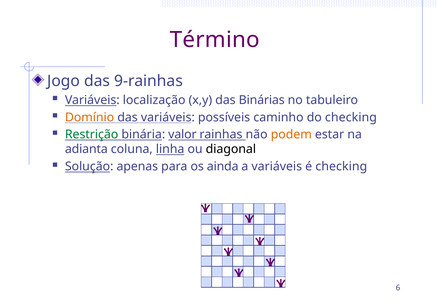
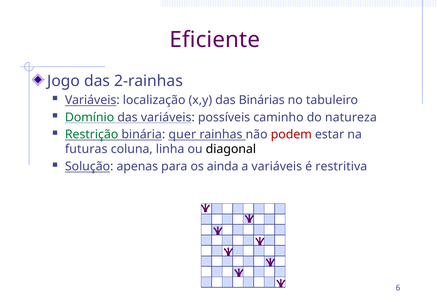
Término: Término -> Eficiente
9-rainhas: 9-rainhas -> 2-rainhas
Domínio colour: orange -> green
do checking: checking -> natureza
valor: valor -> quer
podem colour: orange -> red
adianta: adianta -> futuras
linha underline: present -> none
é checking: checking -> restritiva
